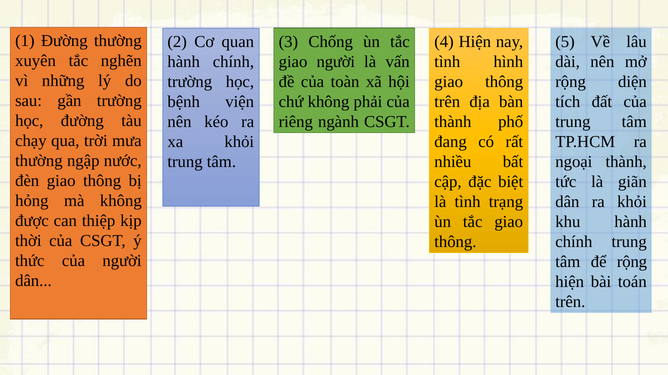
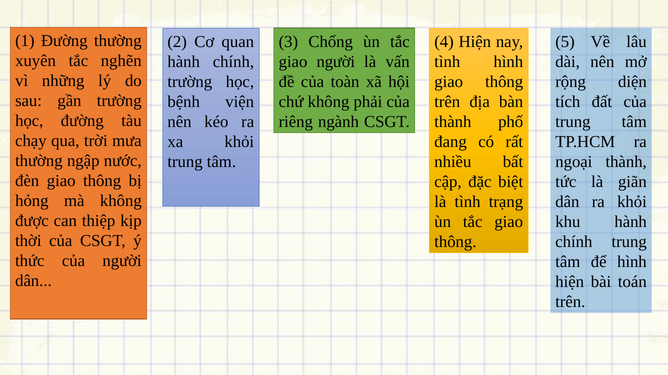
để rộng: rộng -> hình
